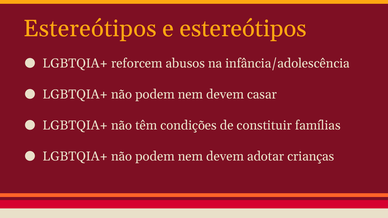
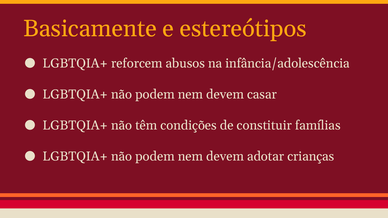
Estereótipos at (90, 29): Estereótipos -> Basicamente
